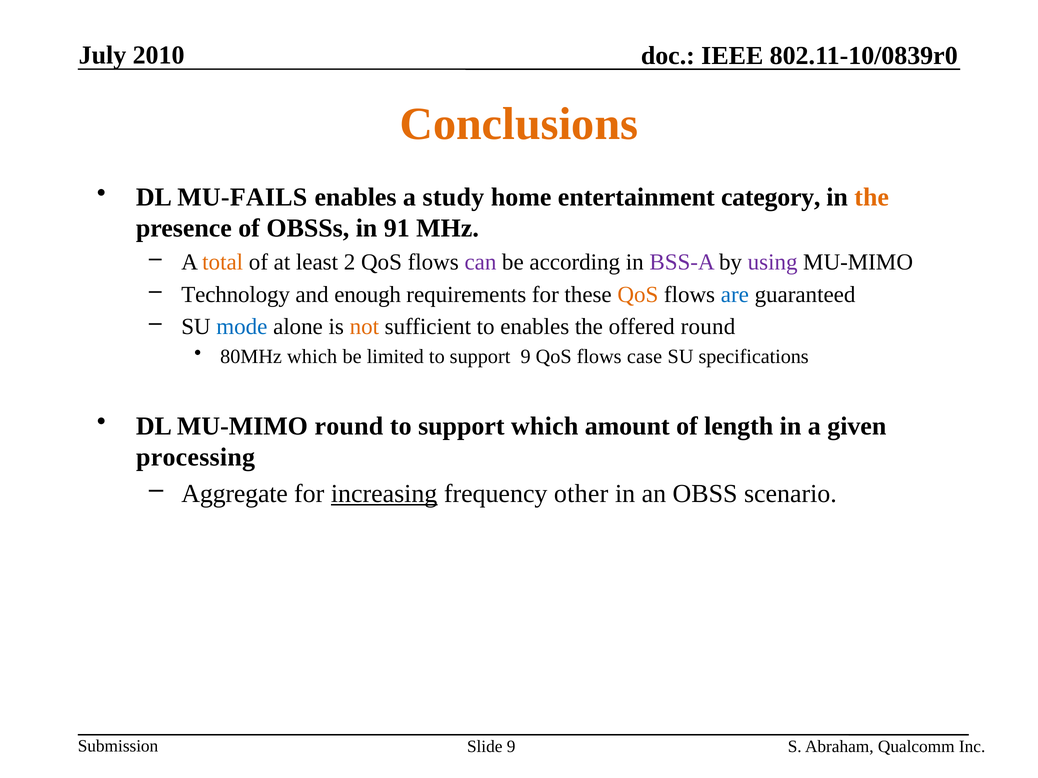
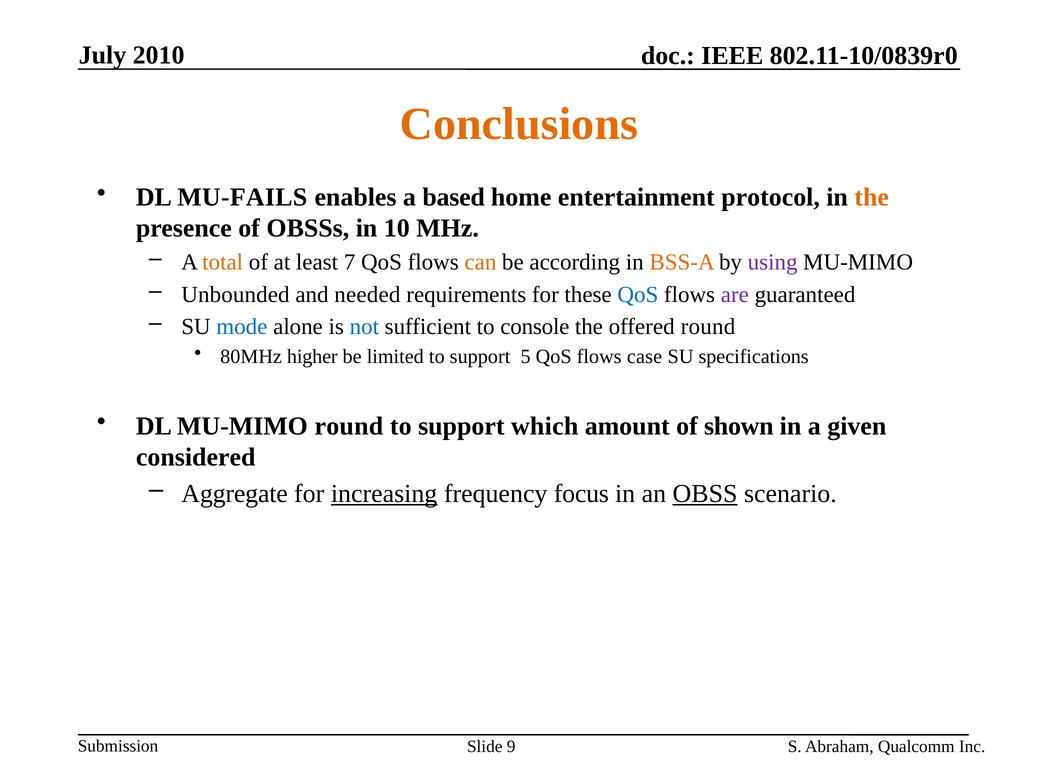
study: study -> based
category: category -> protocol
91: 91 -> 10
2: 2 -> 7
can colour: purple -> orange
BSS-A colour: purple -> orange
Technology: Technology -> Unbounded
enough: enough -> needed
QoS at (638, 295) colour: orange -> blue
are colour: blue -> purple
not colour: orange -> blue
to enables: enables -> console
80MHz which: which -> higher
support 9: 9 -> 5
length: length -> shown
processing: processing -> considered
other: other -> focus
OBSS underline: none -> present
